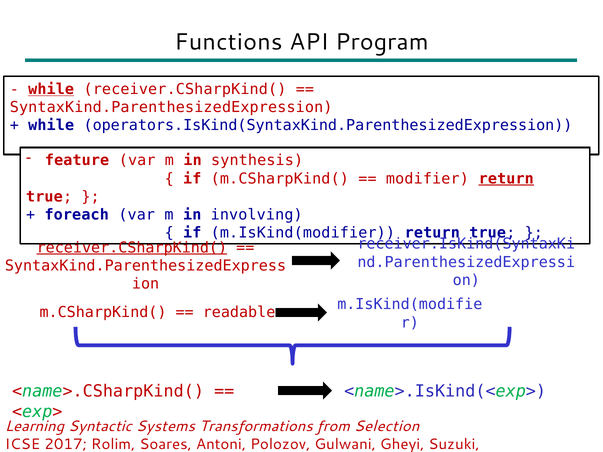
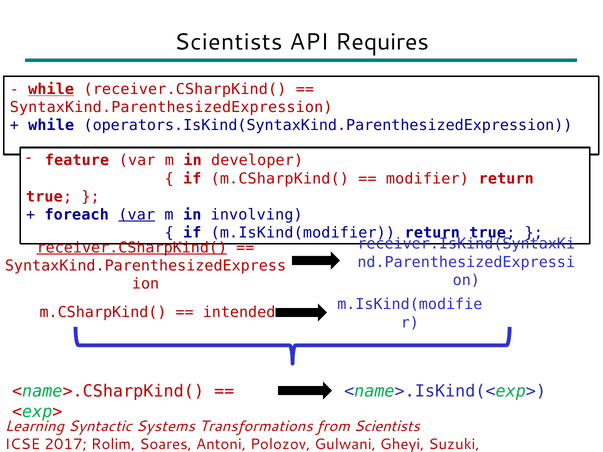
Functions at (228, 42): Functions -> Scientists
Program: Program -> Requires
synthesis: synthesis -> developer
return at (506, 179) underline: present -> none
var at (137, 215) underline: none -> present
readable: readable -> intended
from Selection: Selection -> Scientists
